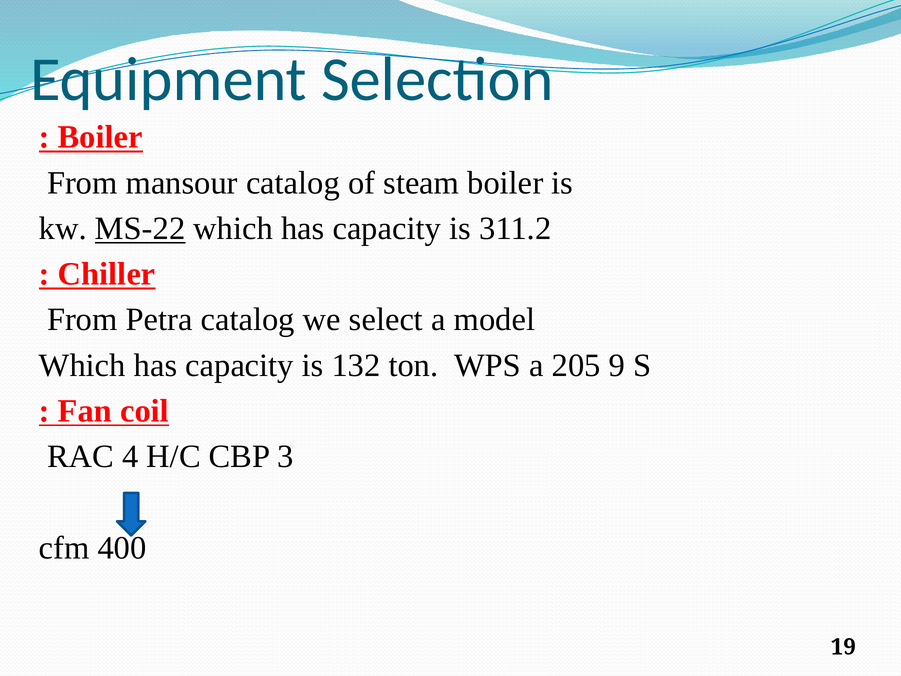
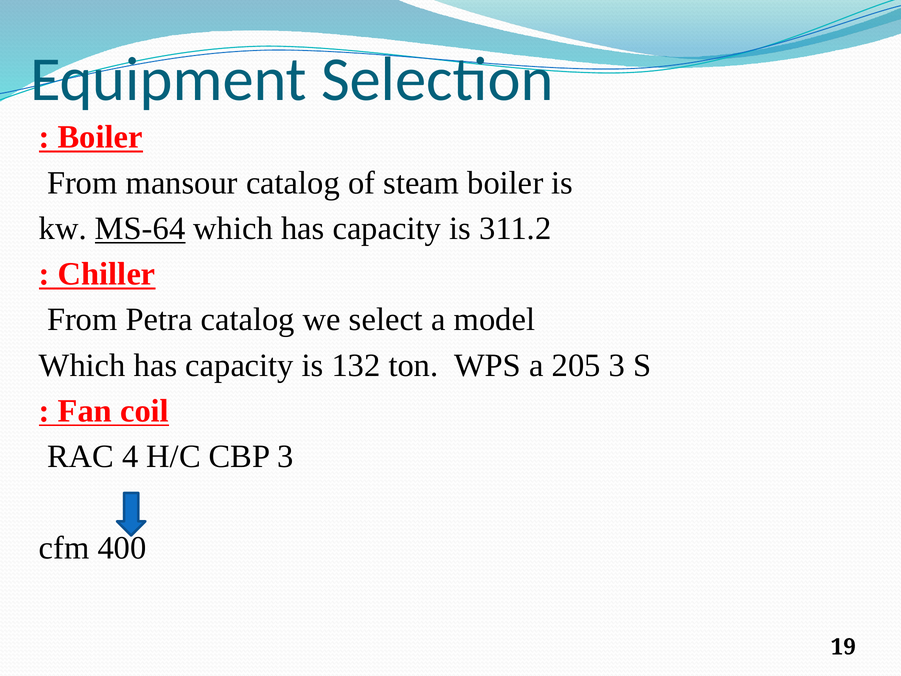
MS-22: MS-22 -> MS-64
205 9: 9 -> 3
